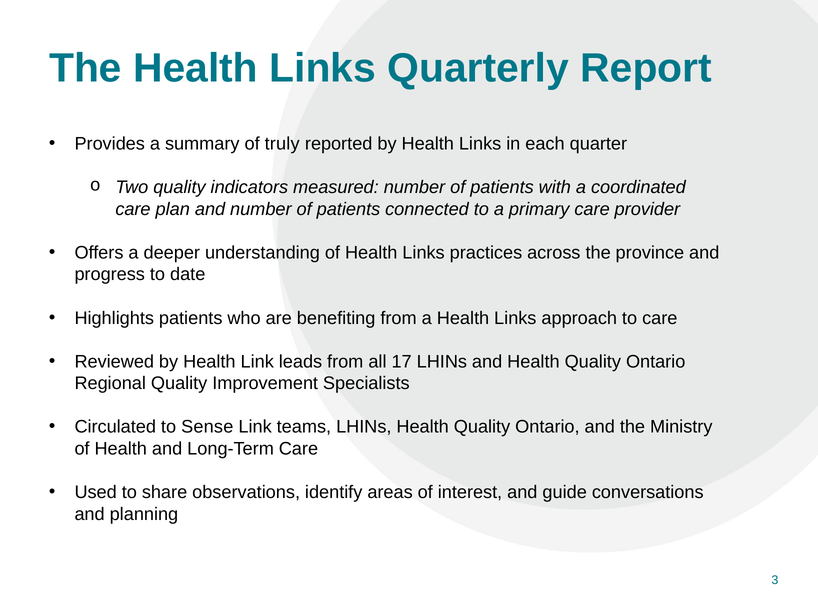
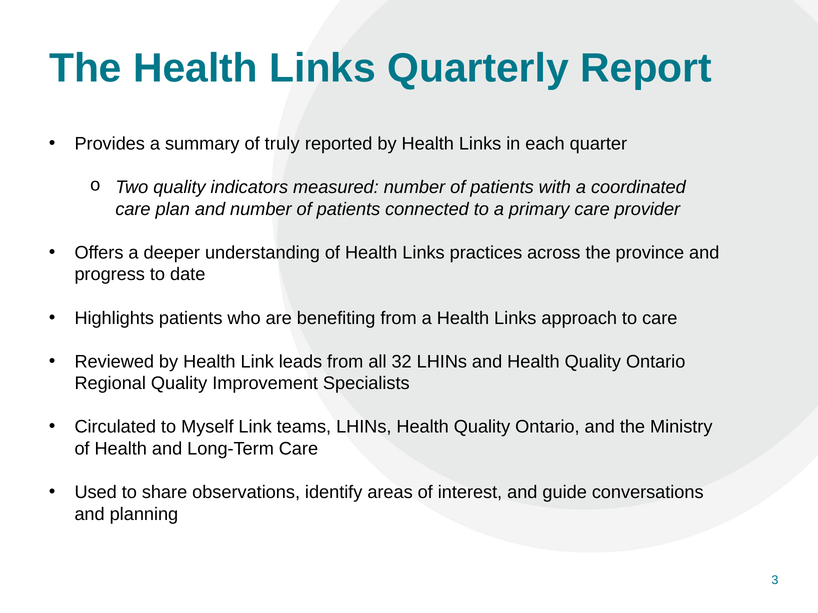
17: 17 -> 32
Sense: Sense -> Myself
